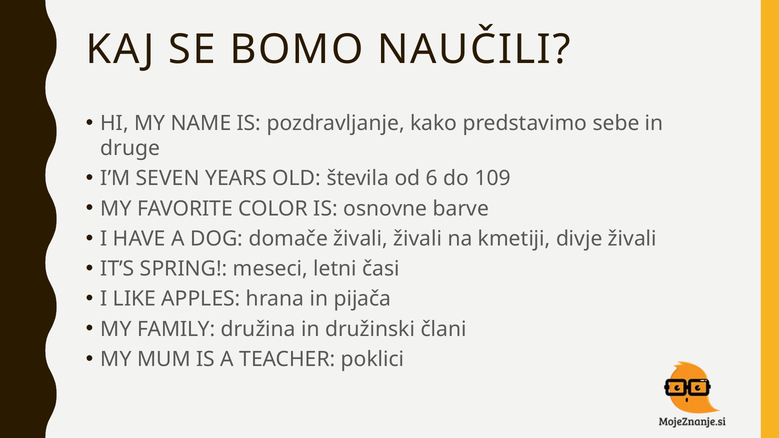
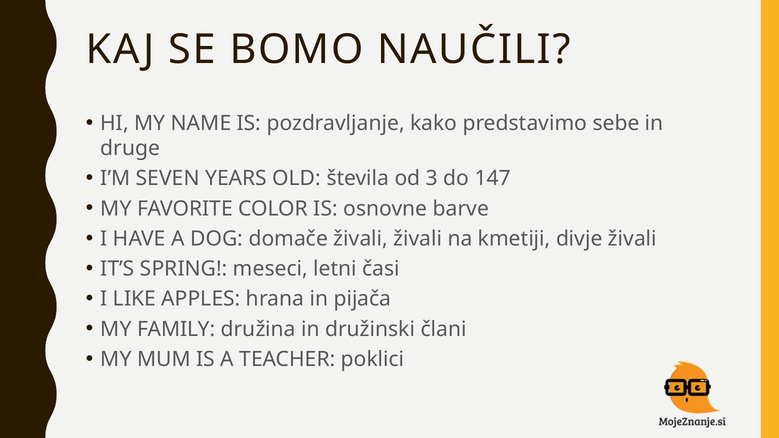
6: 6 -> 3
109: 109 -> 147
